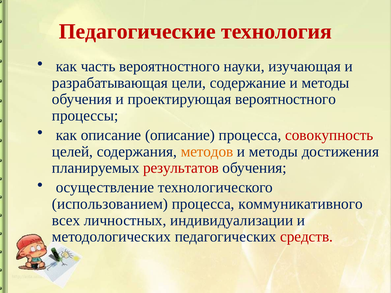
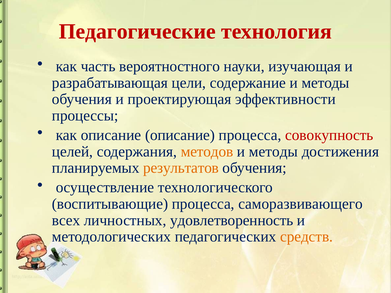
проектирующая вероятностного: вероятностного -> эффективности
результатов colour: red -> orange
использованием: использованием -> воспитывающие
коммуникативного: коммуникативного -> саморазвивающего
индивидуализации: индивидуализации -> удовлетворенность
средств colour: red -> orange
